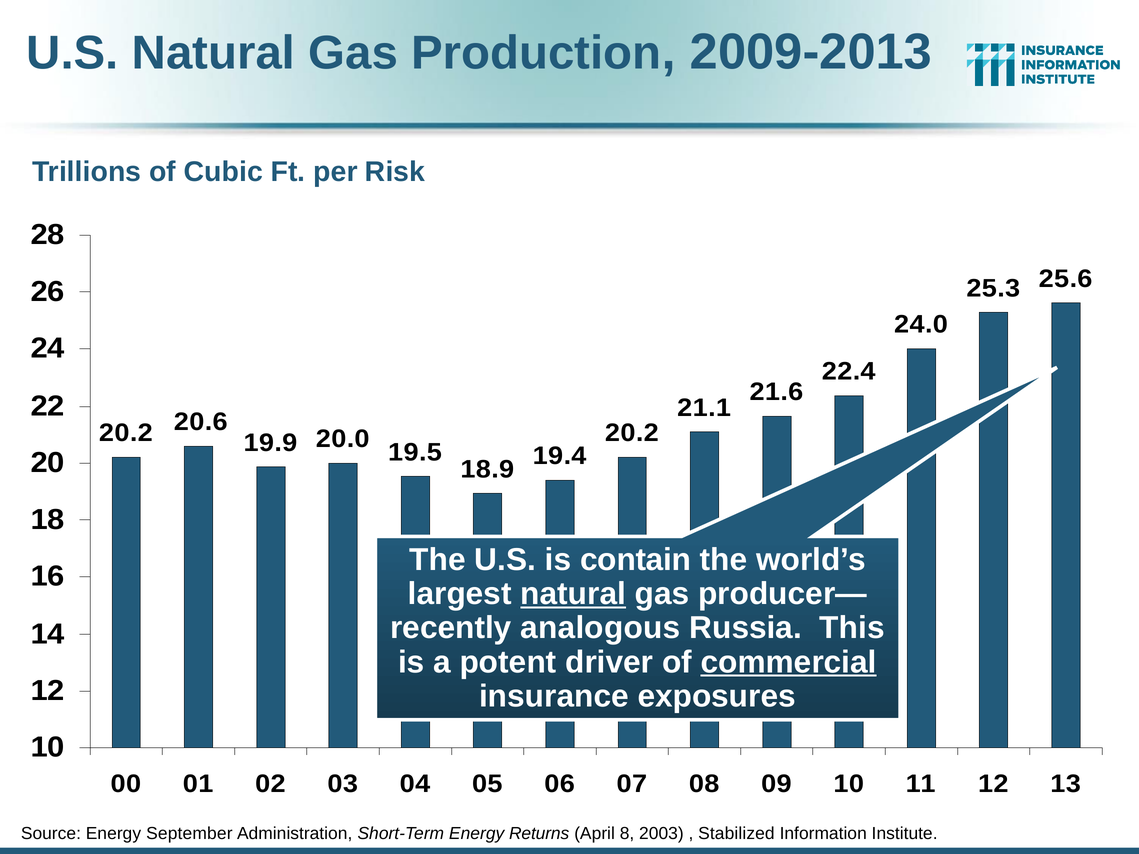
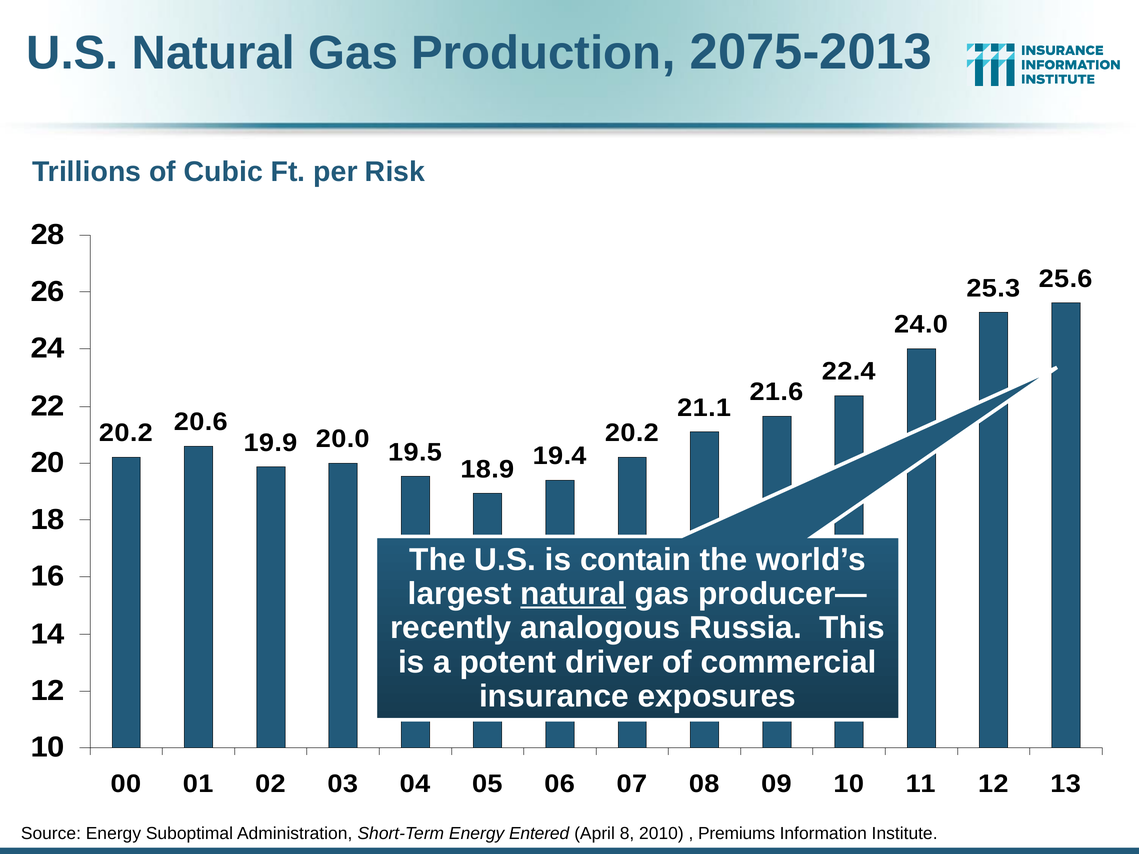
2009-2013: 2009-2013 -> 2075-2013
commercial underline: present -> none
September: September -> Suboptimal
Returns: Returns -> Entered
2003: 2003 -> 2010
Stabilized: Stabilized -> Premiums
